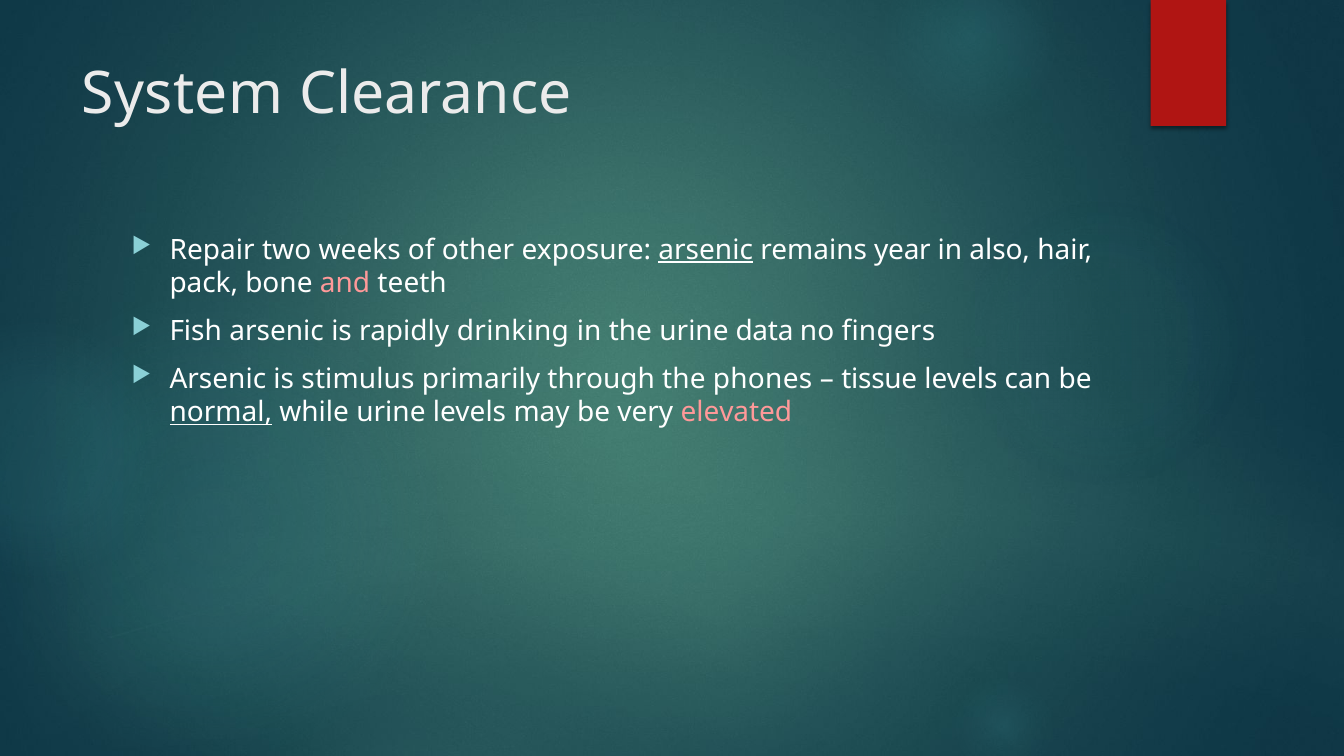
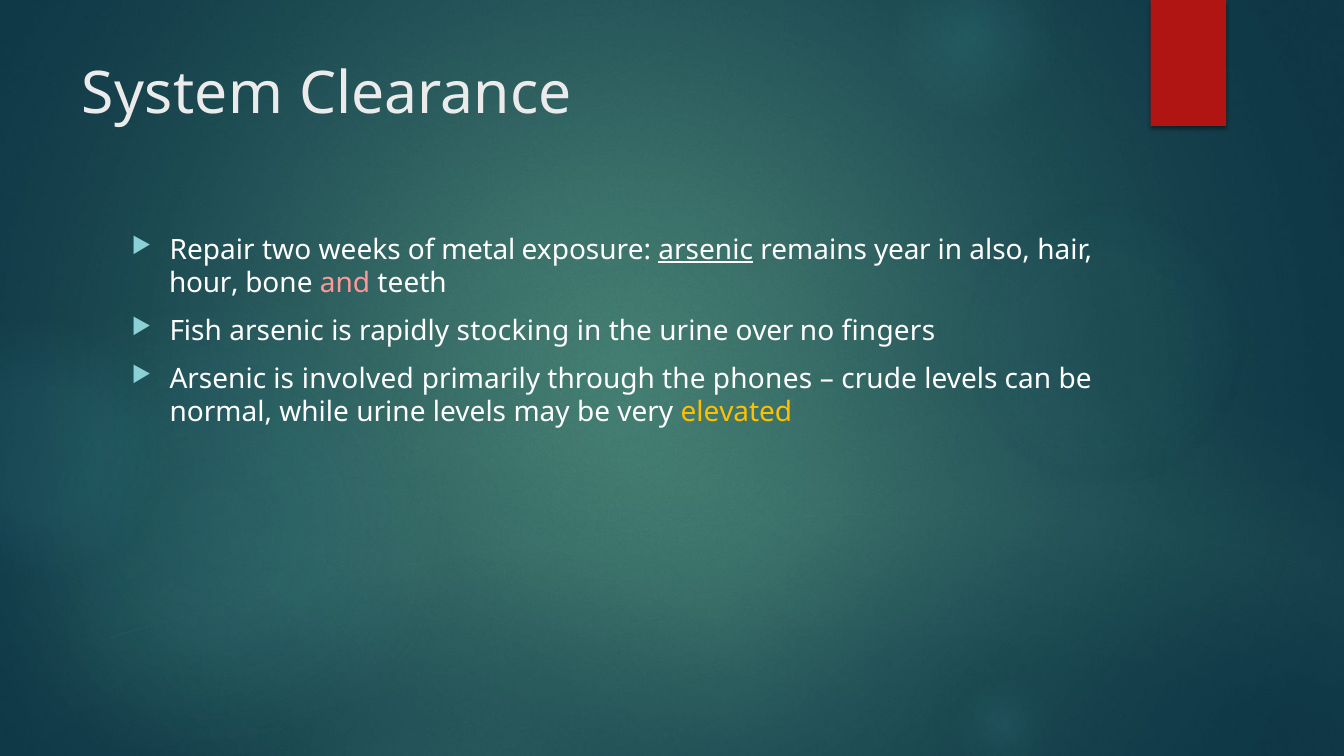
other: other -> metal
pack: pack -> hour
drinking: drinking -> stocking
data: data -> over
stimulus: stimulus -> involved
tissue: tissue -> crude
normal underline: present -> none
elevated colour: pink -> yellow
